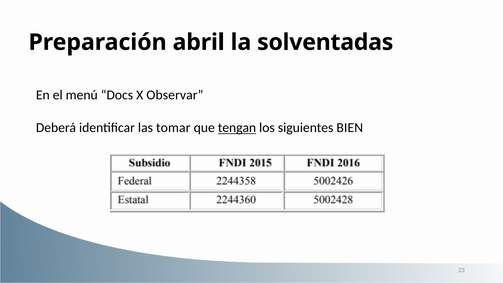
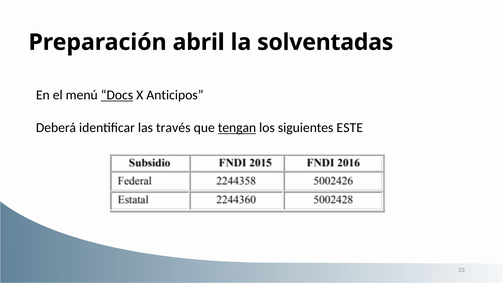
Docs underline: none -> present
Observar: Observar -> Anticipos
tomar: tomar -> través
BIEN: BIEN -> ESTE
